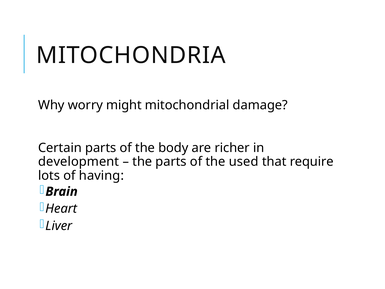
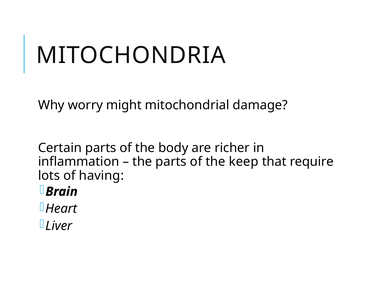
development: development -> inflammation
used: used -> keep
